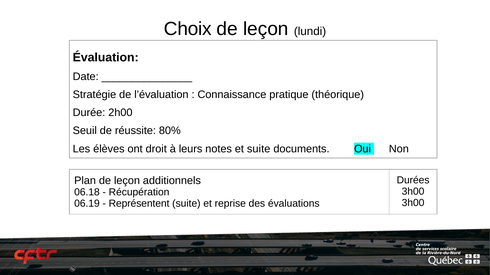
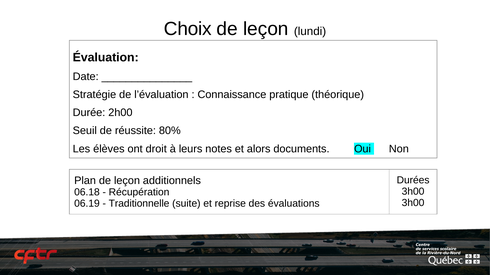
et suite: suite -> alors
Représentent: Représentent -> Traditionnelle
